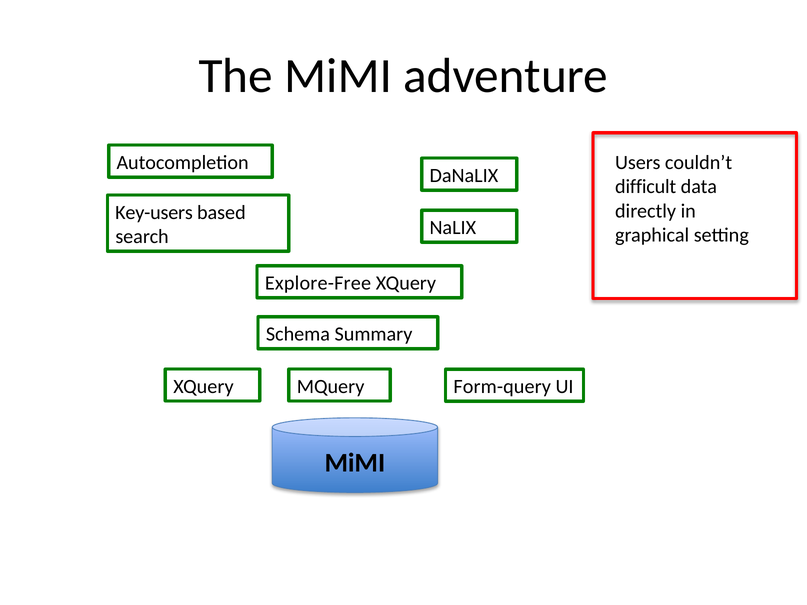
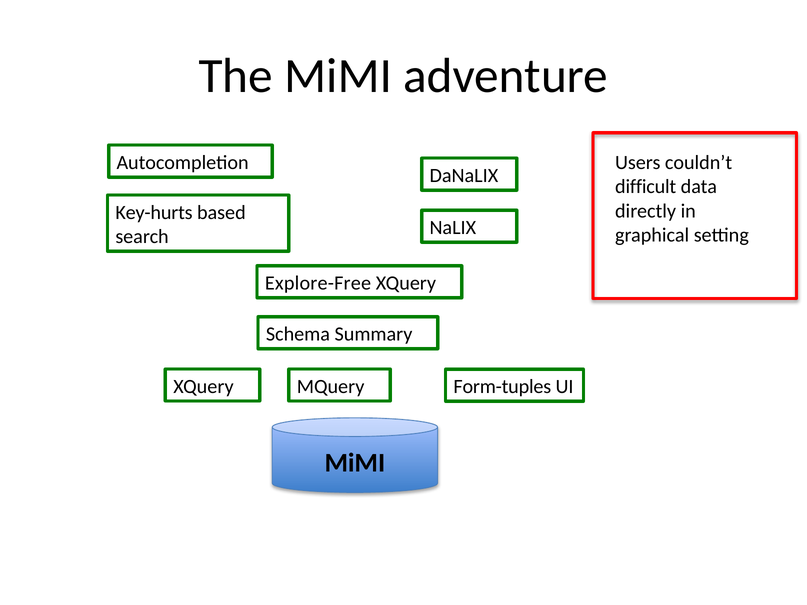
Key-users: Key-users -> Key-hurts
Form-query: Form-query -> Form-tuples
